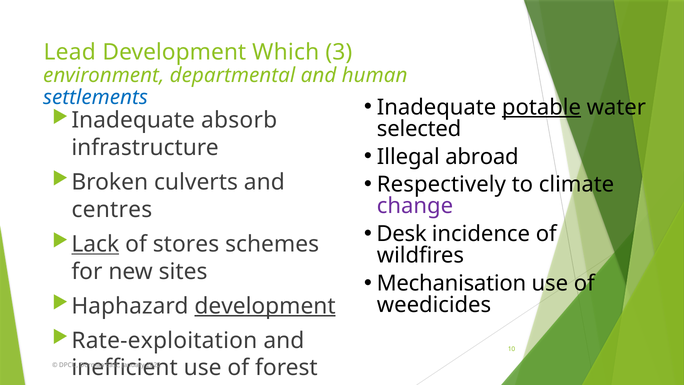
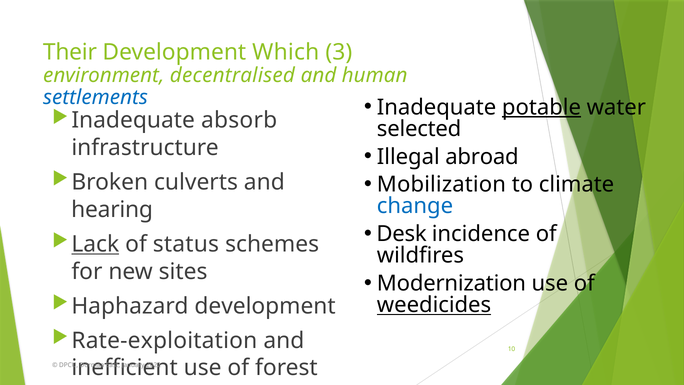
Lead: Lead -> Their
departmental: departmental -> decentralised
Respectively: Respectively -> Mobilization
change colour: purple -> blue
centres: centres -> hearing
stores: stores -> status
Mechanisation: Mechanisation -> Modernization
development at (265, 306) underline: present -> none
weedicides underline: none -> present
